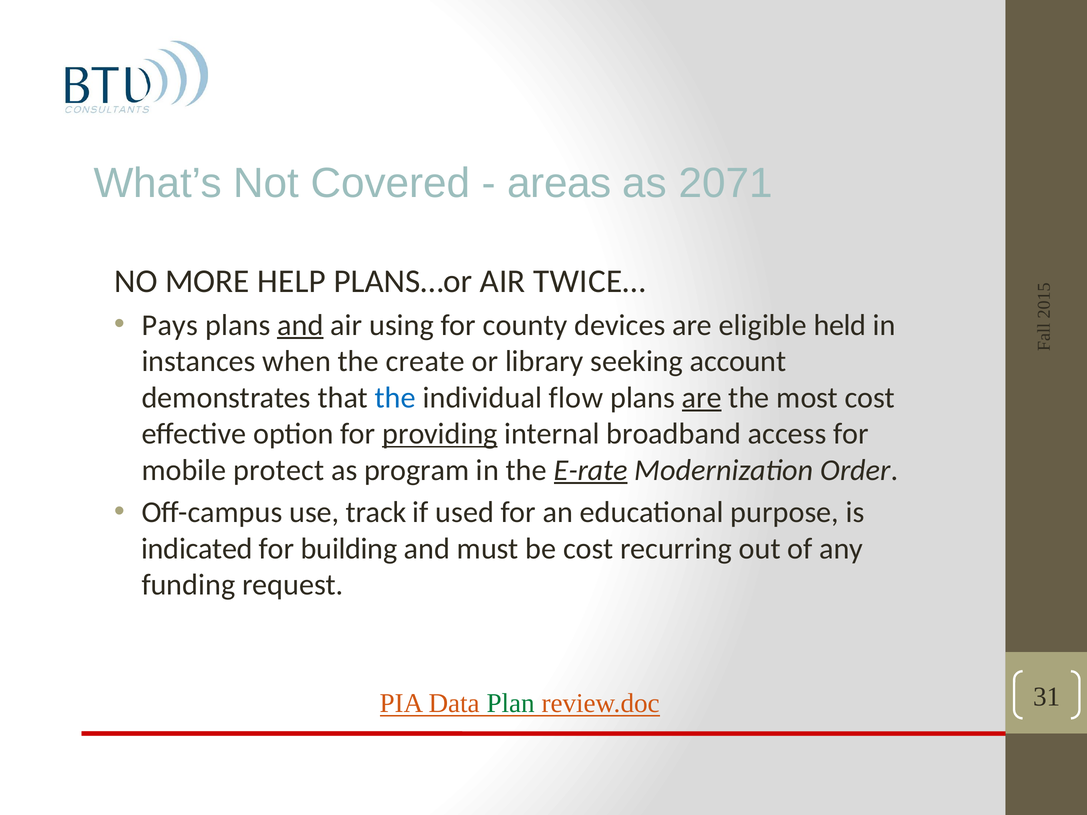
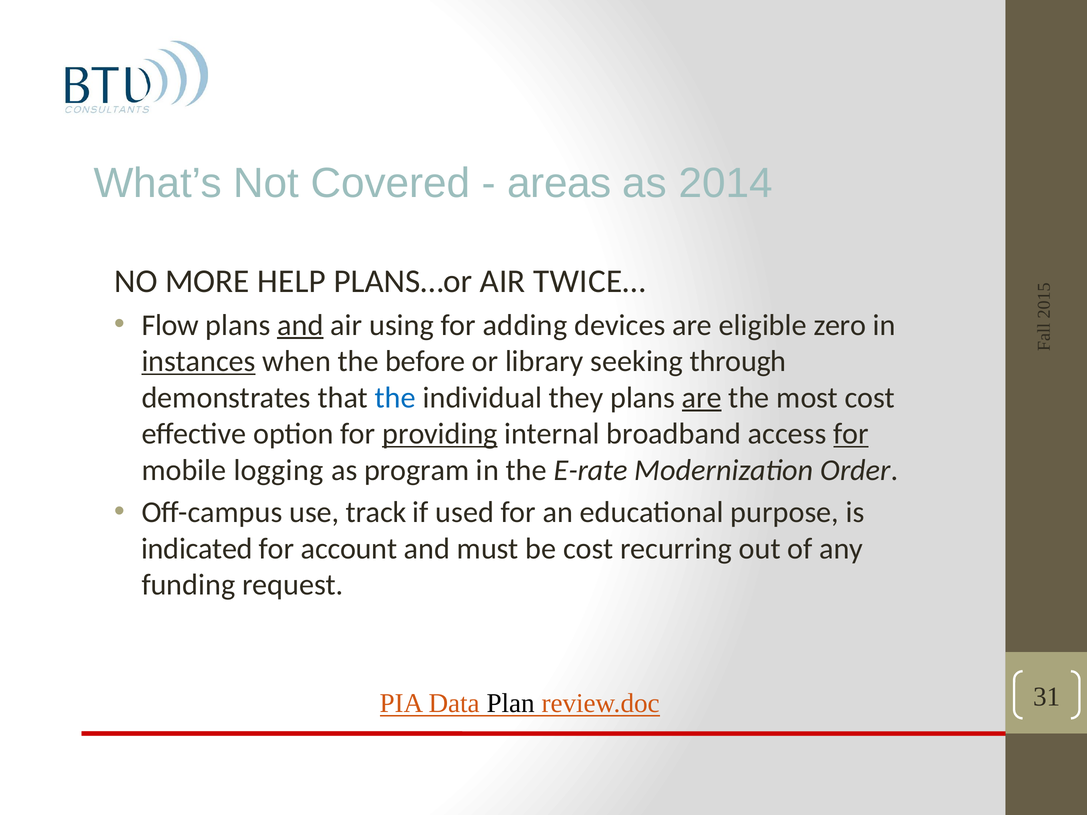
2071: 2071 -> 2014
Pays: Pays -> Flow
county: county -> adding
held: held -> zero
instances underline: none -> present
create: create -> before
account: account -> through
flow: flow -> they
for at (851, 434) underline: none -> present
protect: protect -> logging
E-rate underline: present -> none
building: building -> account
Plan colour: green -> black
